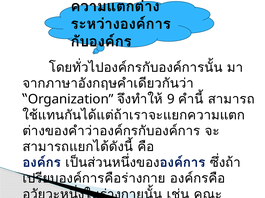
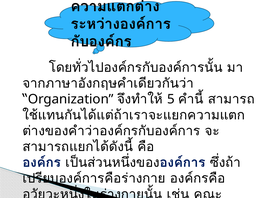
9: 9 -> 5
